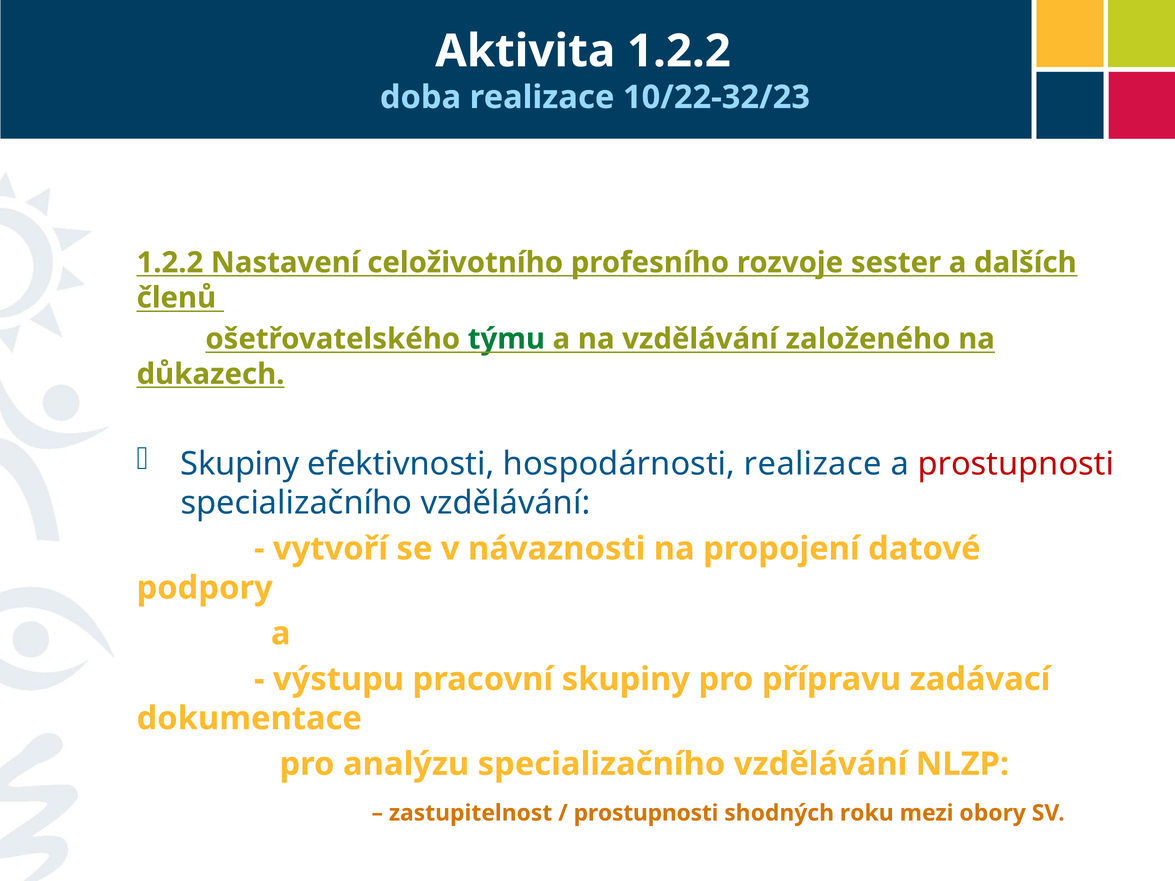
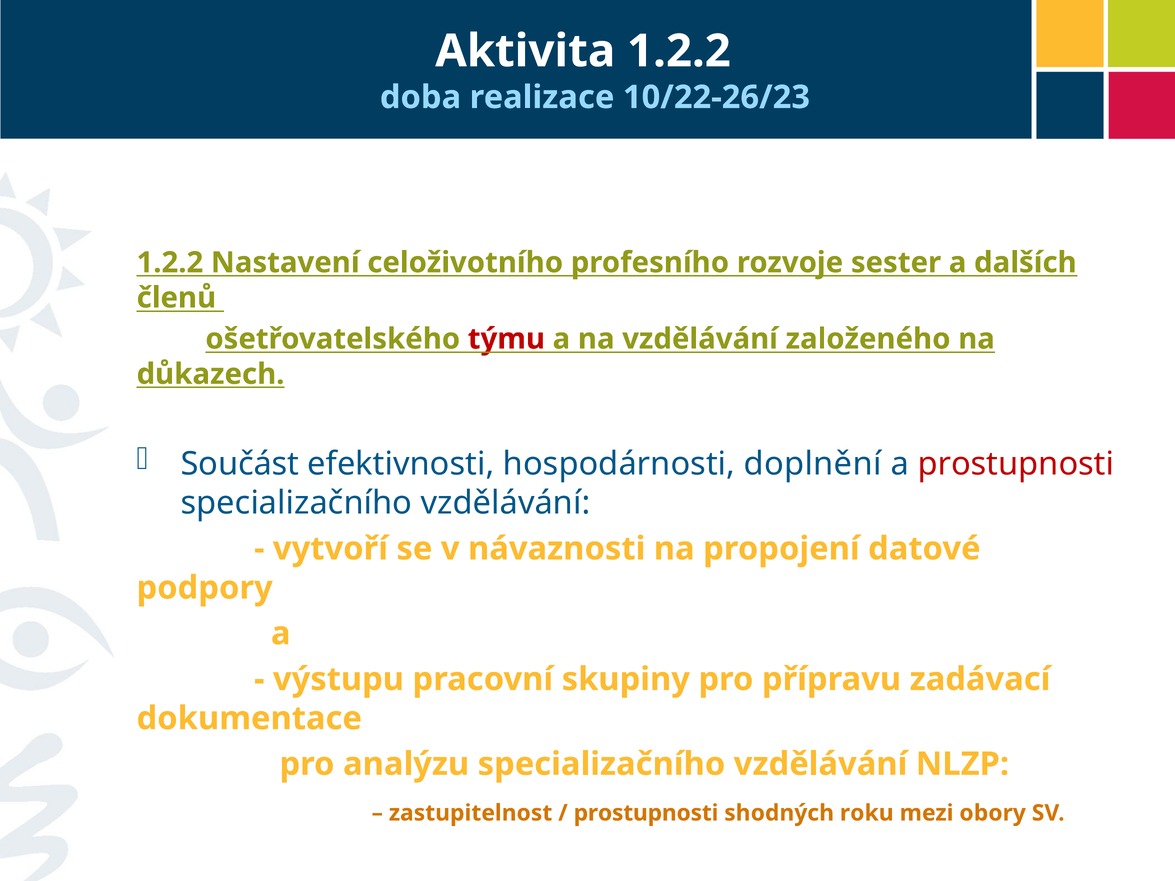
10/22-32/23: 10/22-32/23 -> 10/22-26/23
týmu colour: green -> red
Skupiny at (240, 464): Skupiny -> Součást
hospodárnosti realizace: realizace -> doplnění
